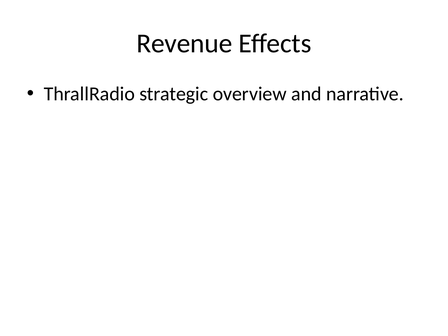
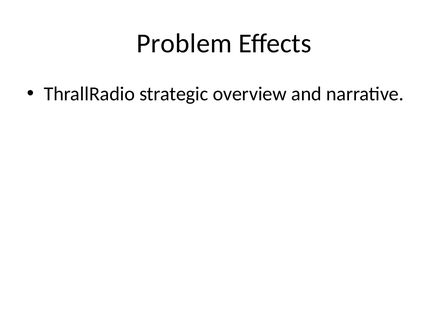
Revenue: Revenue -> Problem
